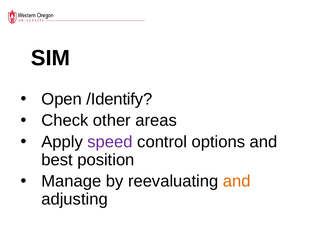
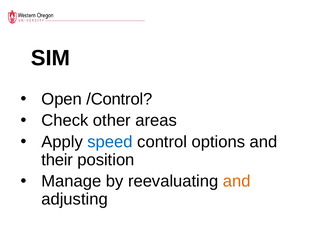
/Identify: /Identify -> /Control
speed colour: purple -> blue
best: best -> their
